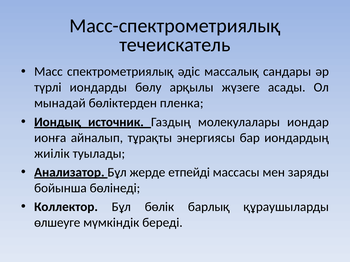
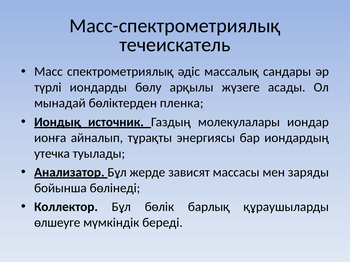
жиілік: жиілік -> утечка
етпейді: етпейді -> зависят
